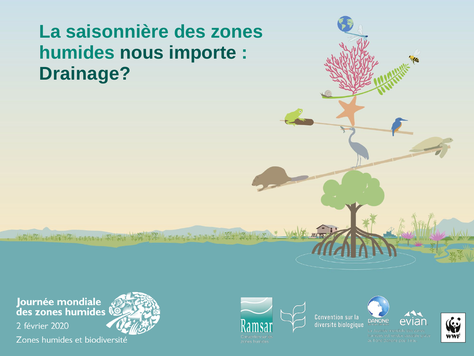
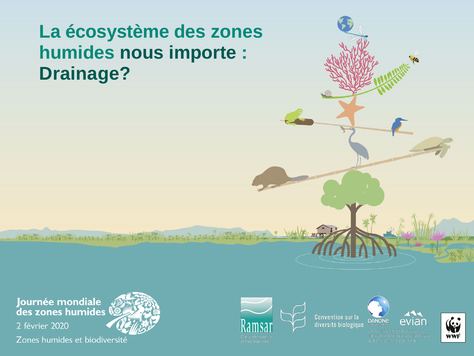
saisonnière: saisonnière -> écosystème
